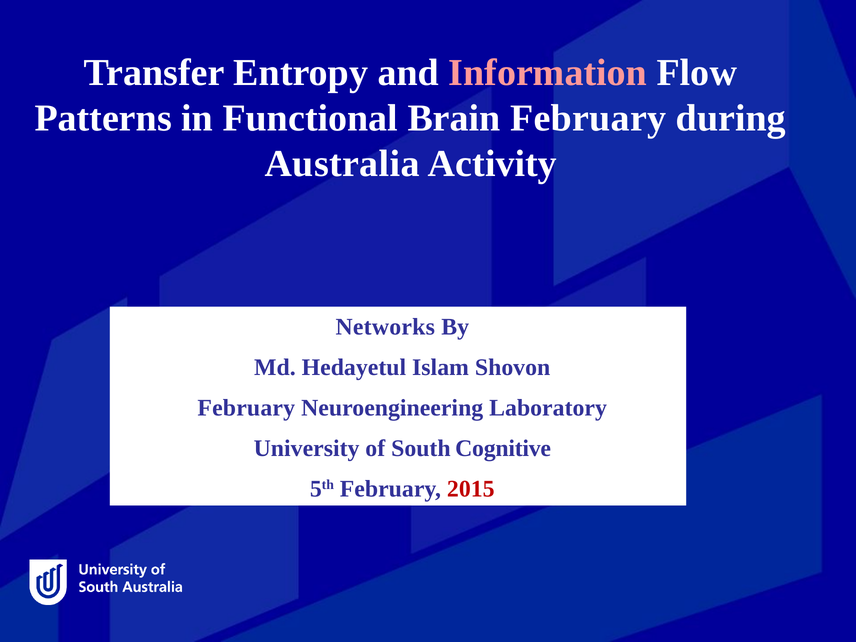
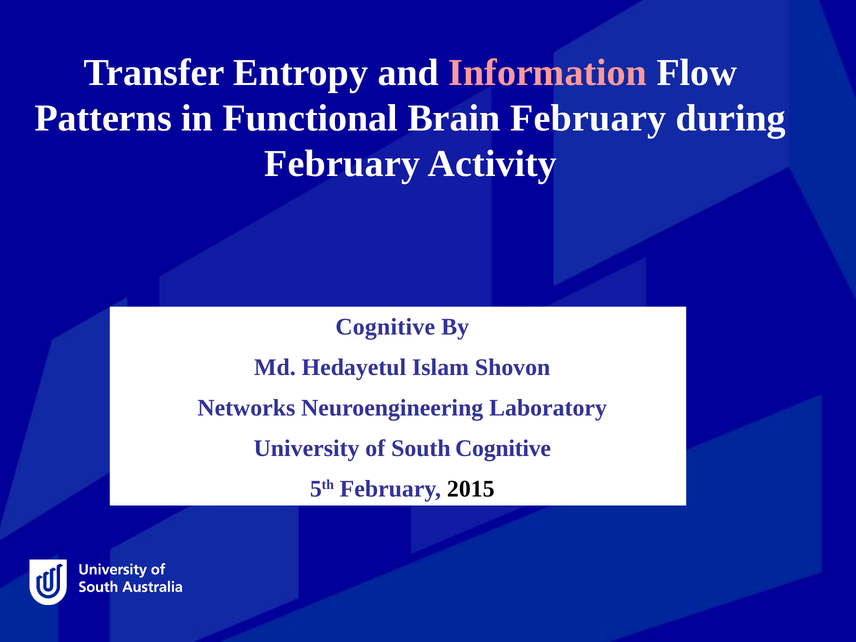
Australia at (342, 164): Australia -> February
Networks at (385, 327): Networks -> Cognitive
February at (246, 408): February -> Networks
2015 colour: red -> black
